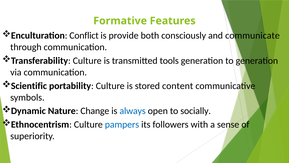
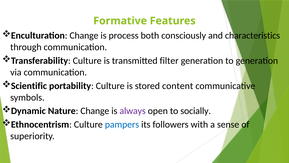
Enculturation Conflict: Conflict -> Change
provide: provide -> process
communicate: communicate -> characteristics
tools: tools -> filter
always colour: blue -> purple
